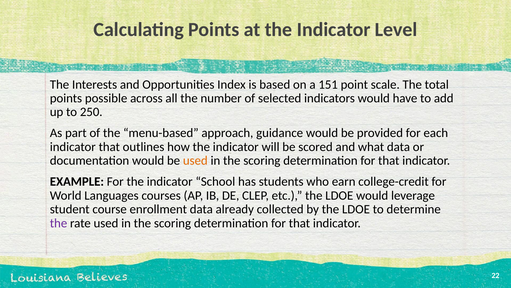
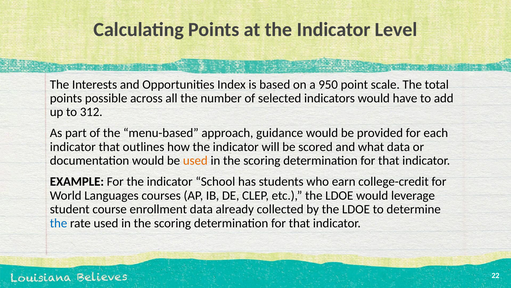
151: 151 -> 950
250: 250 -> 312
the at (59, 223) colour: purple -> blue
